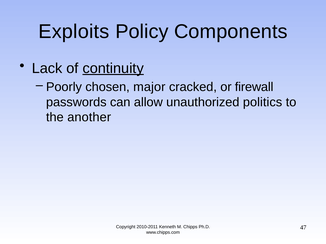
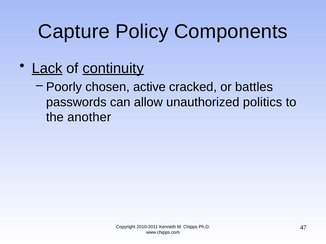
Exploits: Exploits -> Capture
Lack underline: none -> present
major: major -> active
firewall: firewall -> battles
